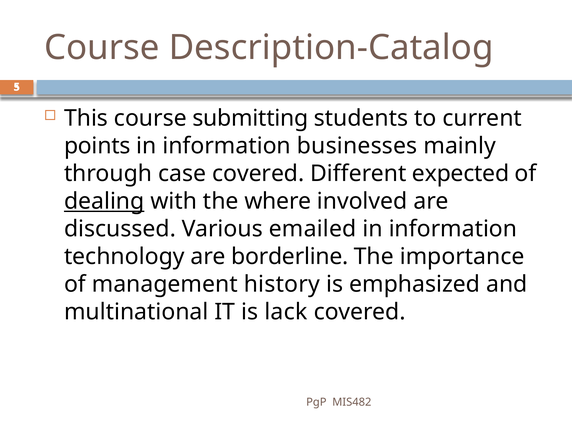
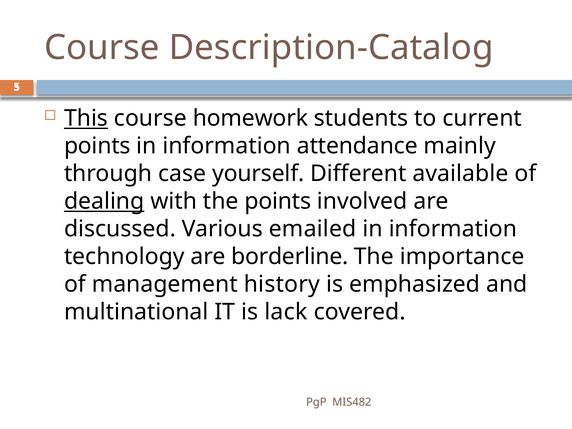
This underline: none -> present
submitting: submitting -> homework
businesses: businesses -> attendance
case covered: covered -> yourself
expected: expected -> available
the where: where -> points
